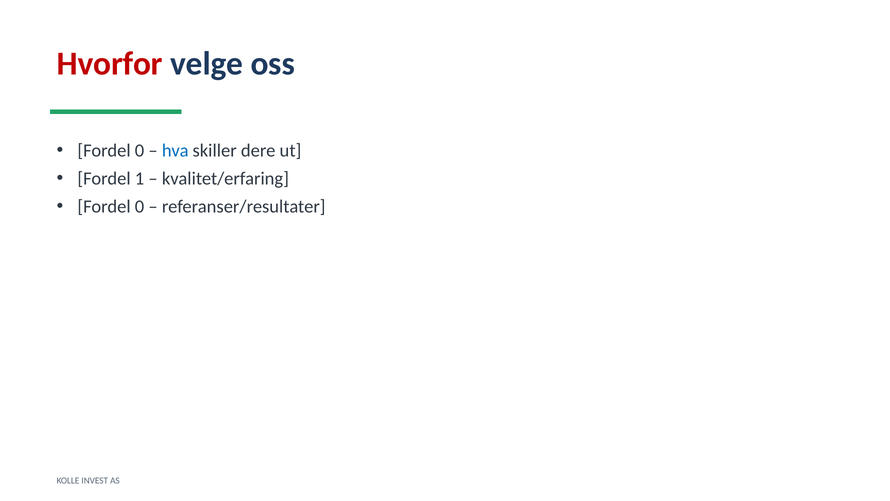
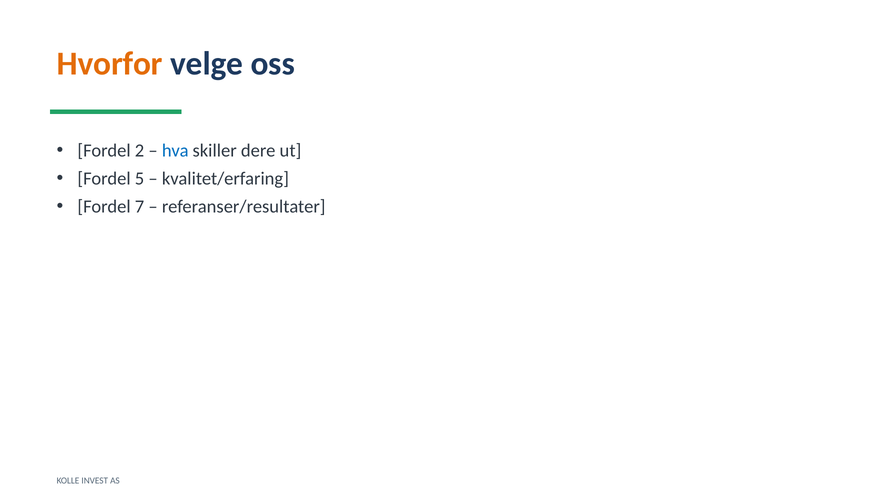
Hvorfor colour: red -> orange
0 at (140, 151): 0 -> 2
1: 1 -> 5
0 at (140, 206): 0 -> 7
